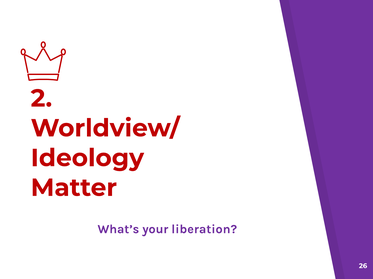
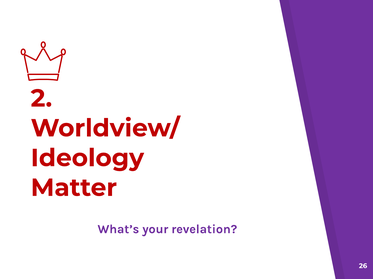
liberation: liberation -> revelation
